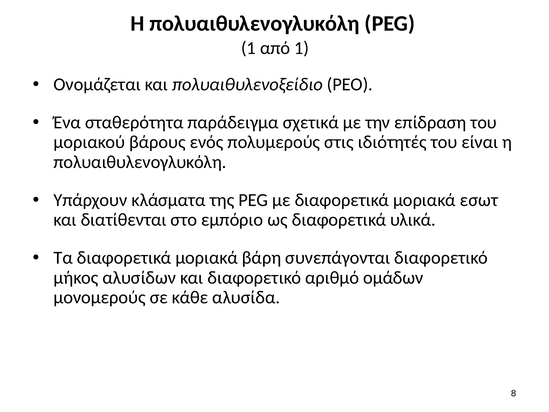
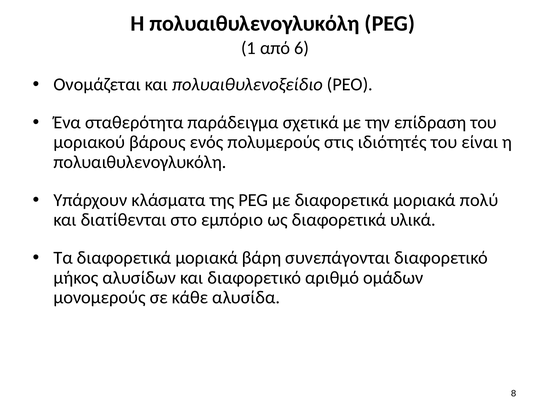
από 1: 1 -> 6
εσωτ: εσωτ -> πολύ
